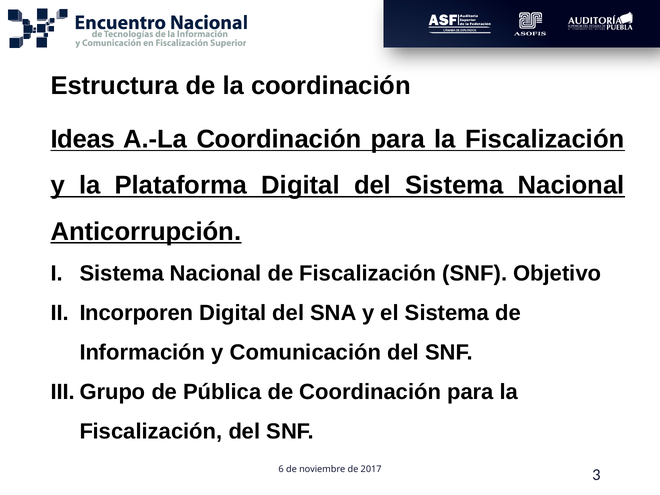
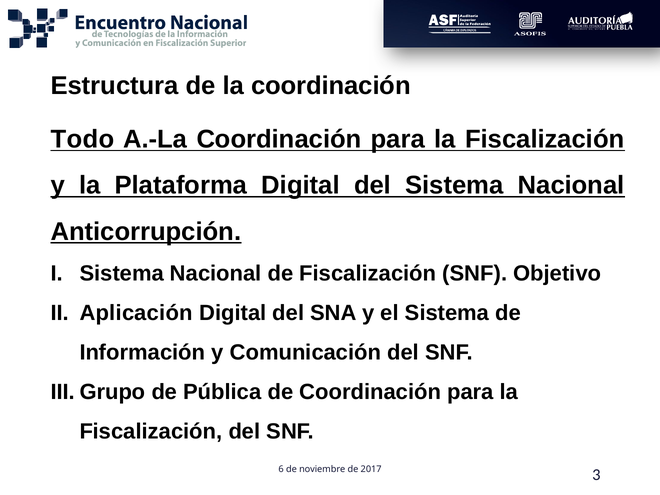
Ideas: Ideas -> Todo
Incorporen: Incorporen -> Aplicación
